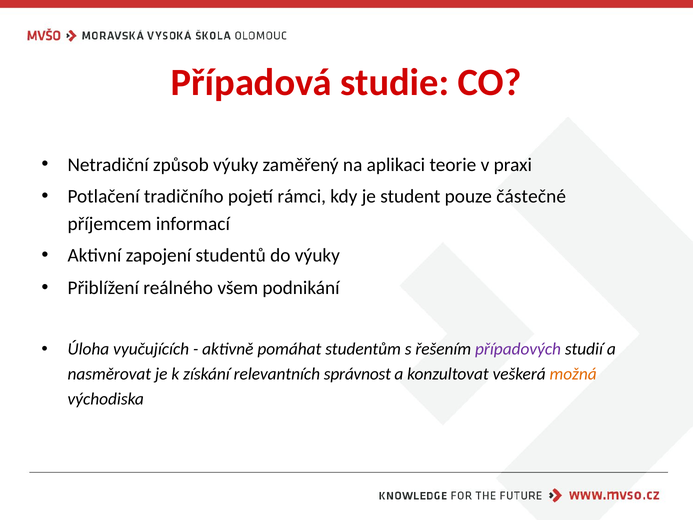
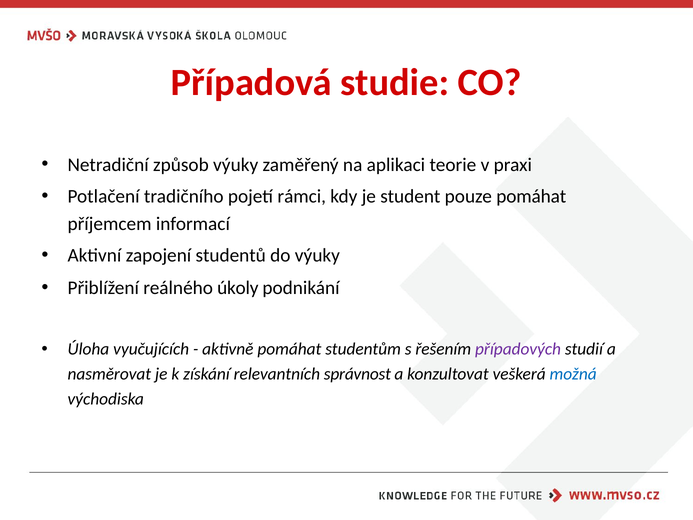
pouze částečné: částečné -> pomáhat
všem: všem -> úkoly
možná colour: orange -> blue
